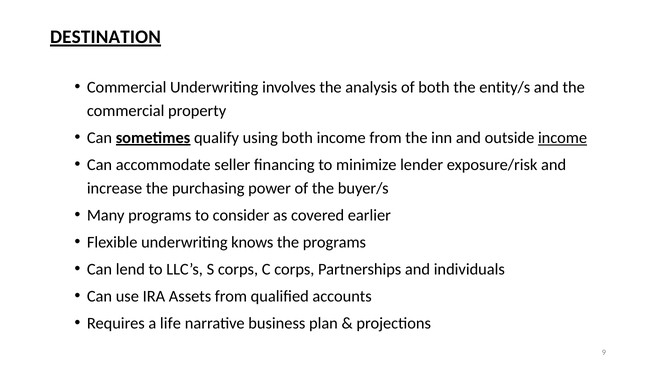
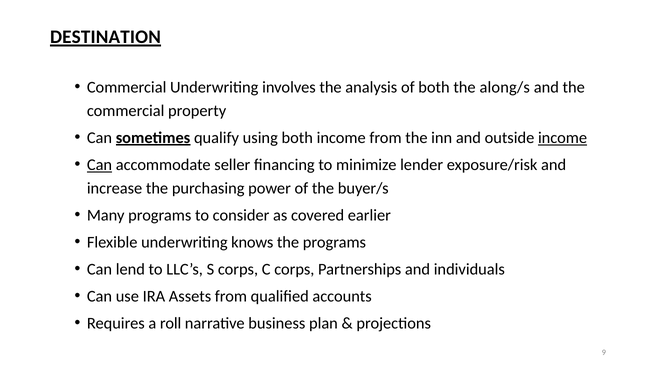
entity/s: entity/s -> along/s
Can at (100, 165) underline: none -> present
life: life -> roll
